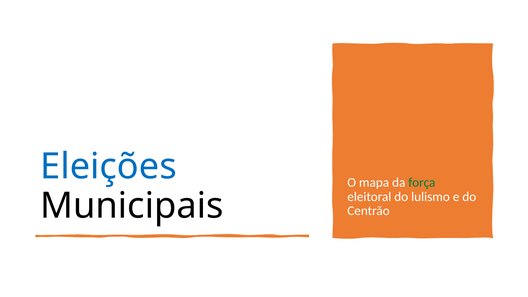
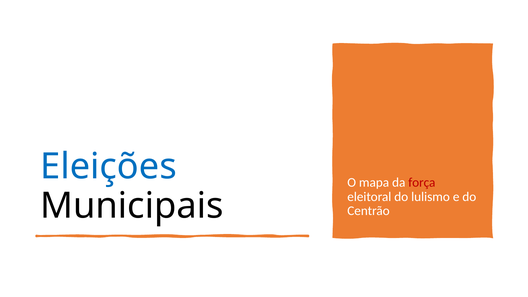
força colour: green -> red
